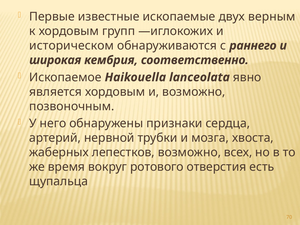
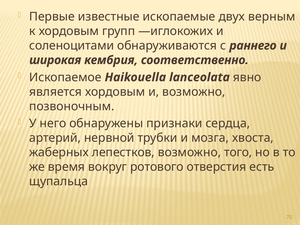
историческом: историческом -> соленоцитами
всех: всех -> того
